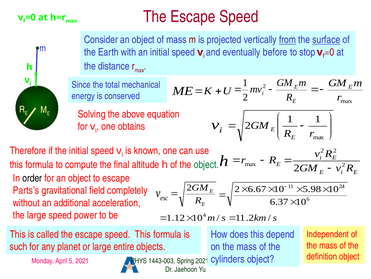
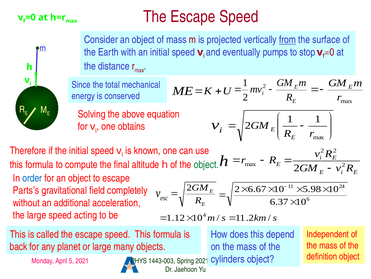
surface underline: present -> none
before: before -> pumps
order colour: black -> blue
power: power -> acting
such: such -> back
entire: entire -> many
